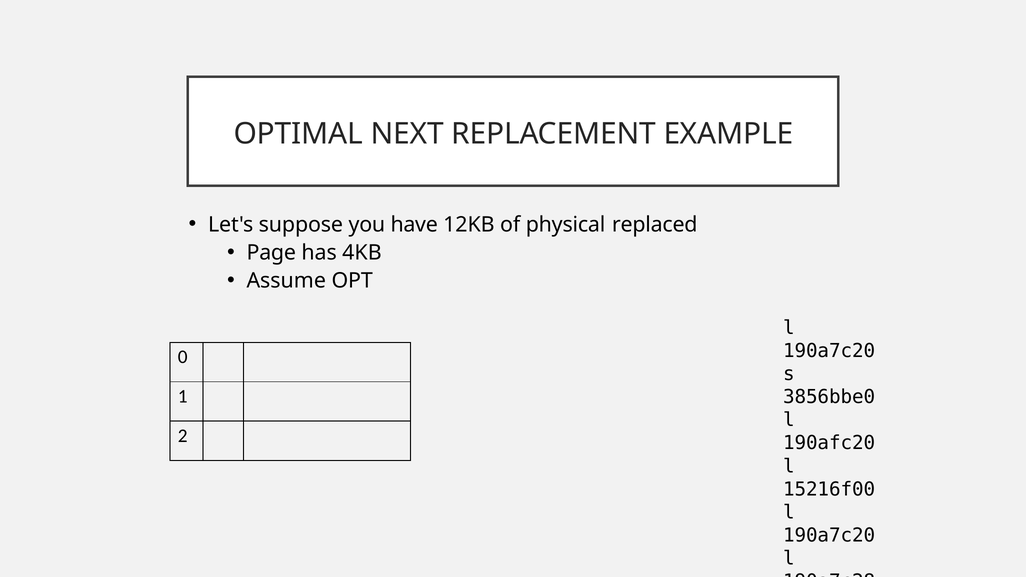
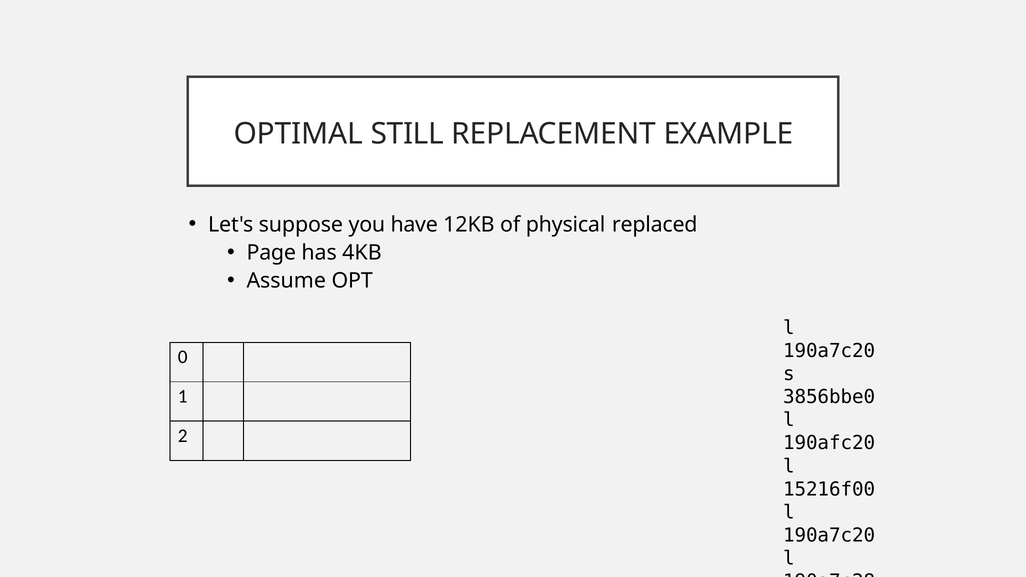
NEXT: NEXT -> STILL
